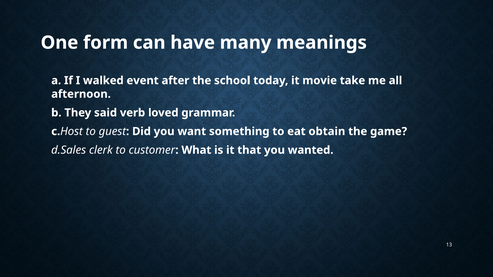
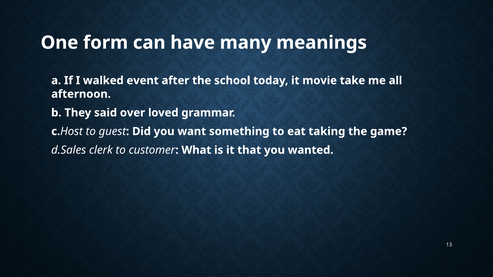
verb: verb -> over
obtain: obtain -> taking
